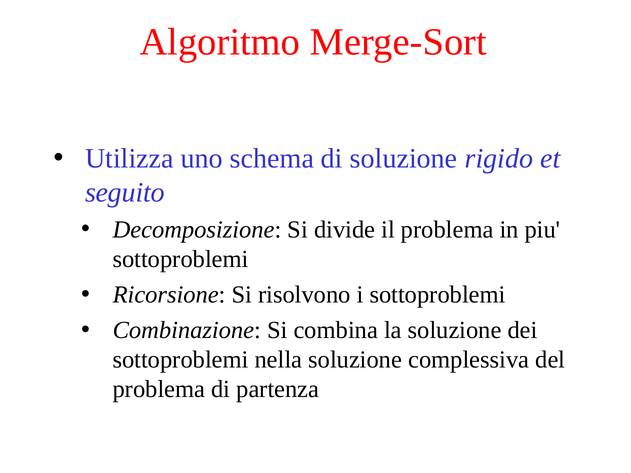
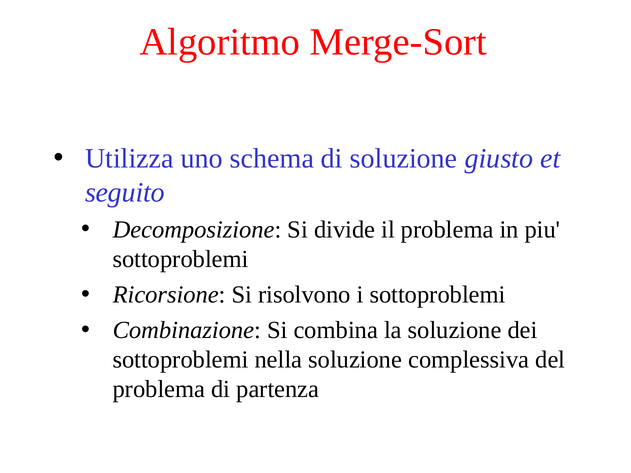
rigido: rigido -> giusto
